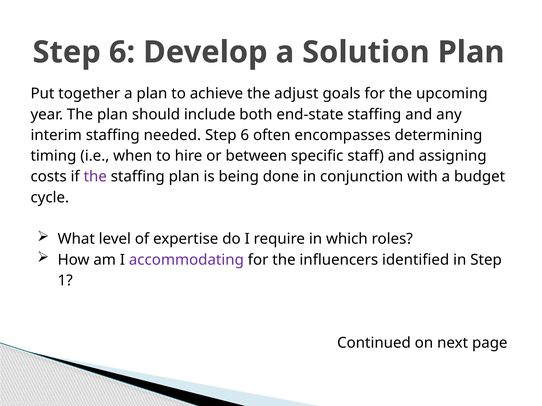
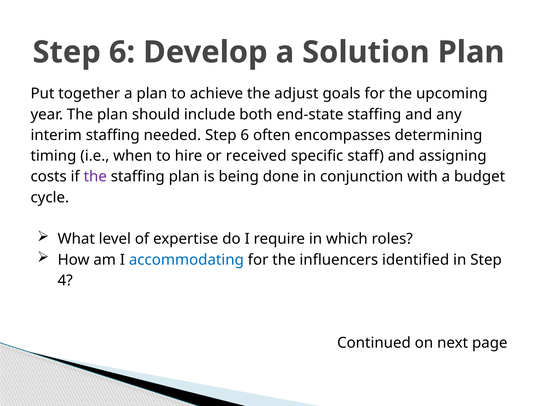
between: between -> received
accommodating colour: purple -> blue
1: 1 -> 4
